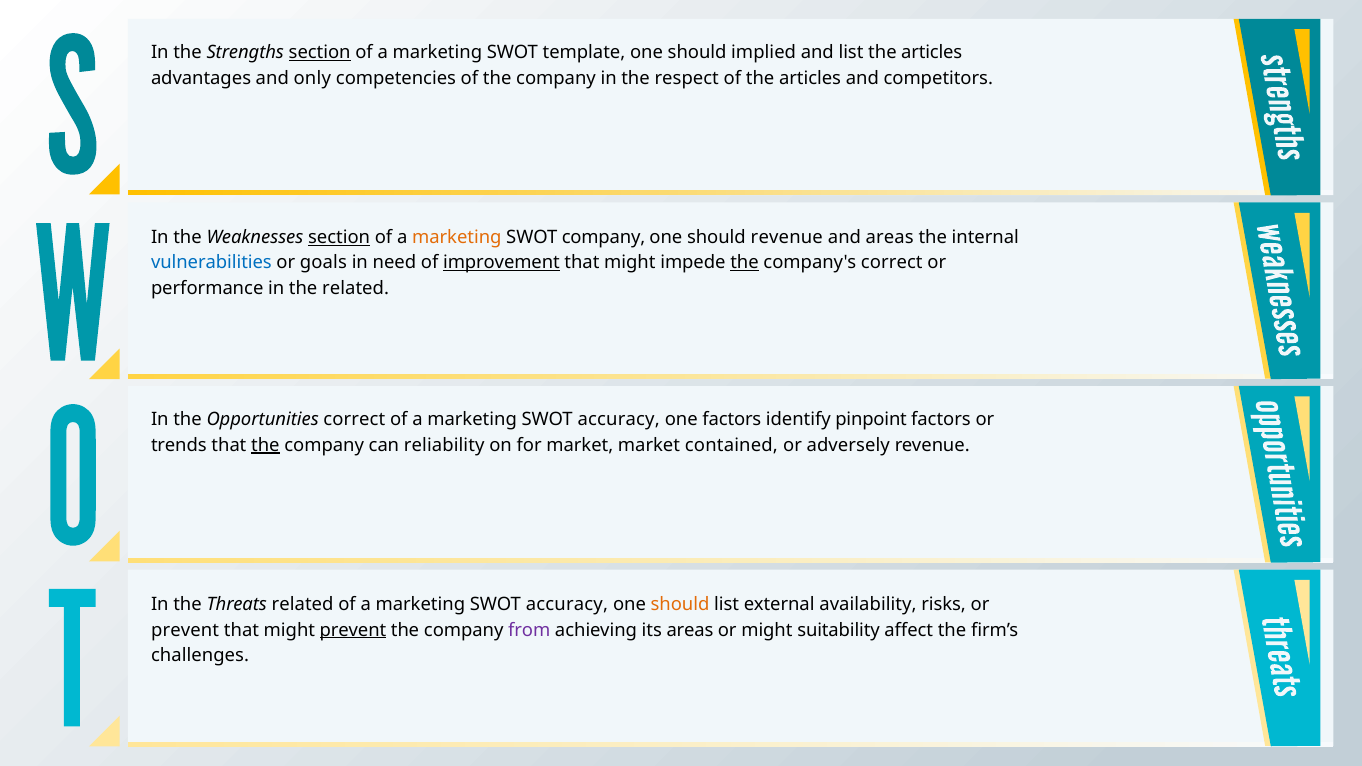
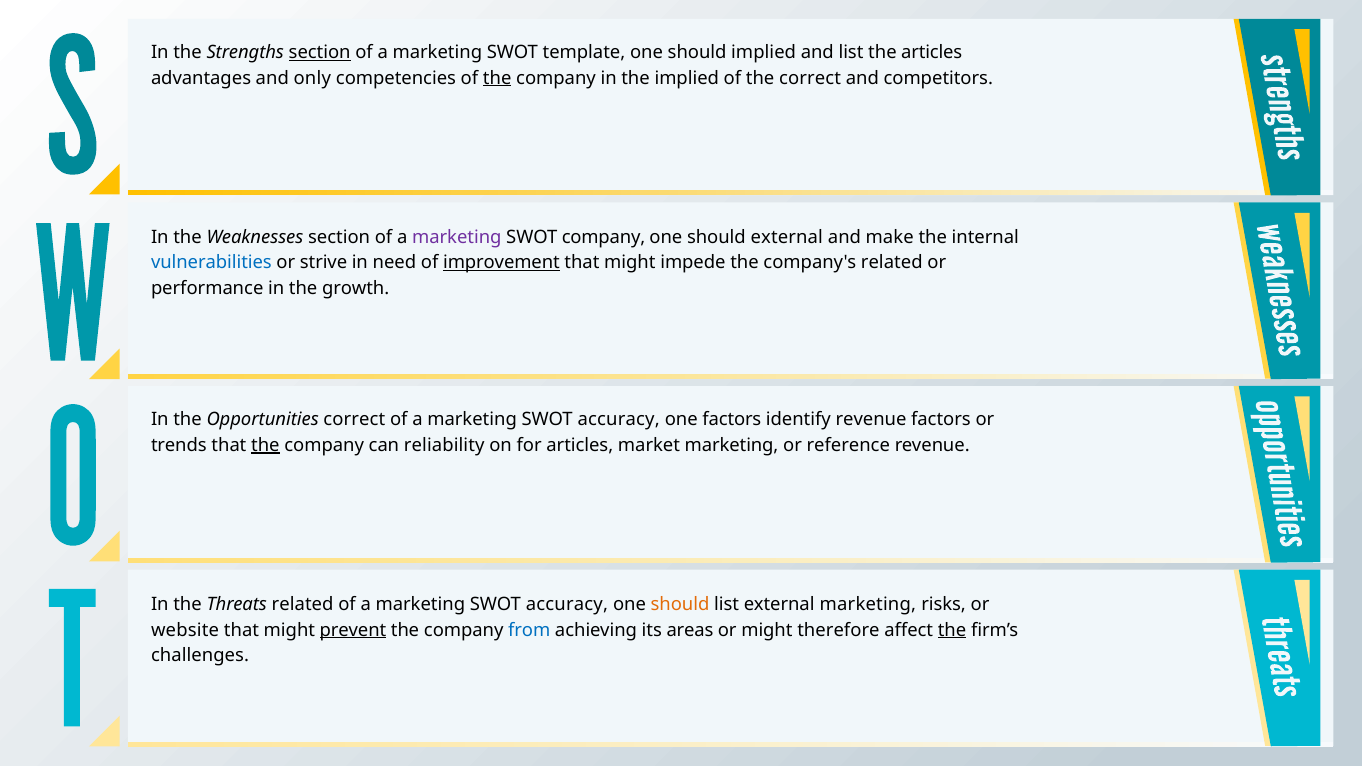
the at (497, 78) underline: none -> present
the respect: respect -> implied
of the articles: articles -> correct
section at (339, 237) underline: present -> none
marketing at (457, 237) colour: orange -> purple
should revenue: revenue -> external
and areas: areas -> make
goals: goals -> strive
the at (745, 263) underline: present -> none
company's correct: correct -> related
the related: related -> growth
identify pinpoint: pinpoint -> revenue
for market: market -> articles
market contained: contained -> marketing
adversely: adversely -> reference
external availability: availability -> marketing
prevent at (185, 630): prevent -> website
from colour: purple -> blue
suitability: suitability -> therefore
the at (952, 630) underline: none -> present
